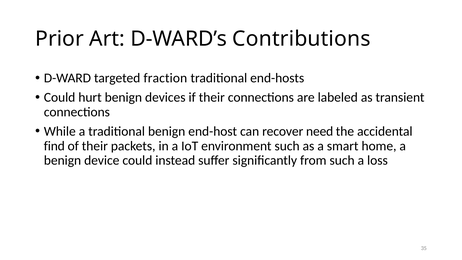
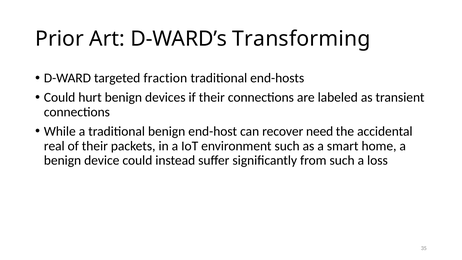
Contributions: Contributions -> Transforming
find: find -> real
